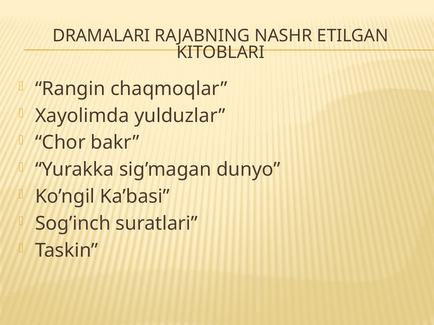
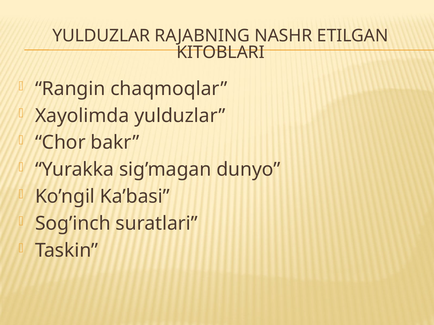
DRAMALARI at (101, 36): DRAMALARI -> YULDUZLAR
